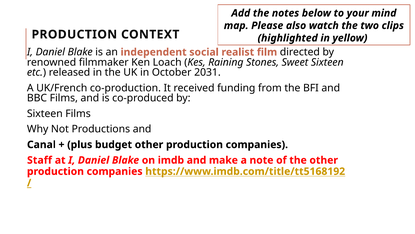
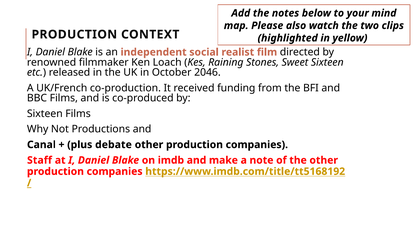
2031: 2031 -> 2046
budget: budget -> debate
